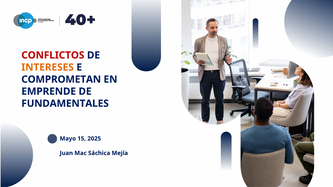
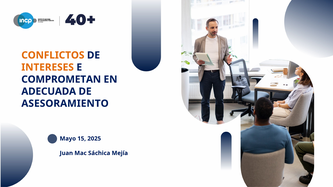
CONFLICTOS colour: red -> orange
EMPRENDE: EMPRENDE -> ADECUADA
FUNDAMENTALES: FUNDAMENTALES -> ASESORAMIENTO
